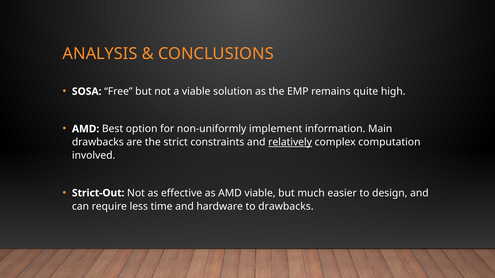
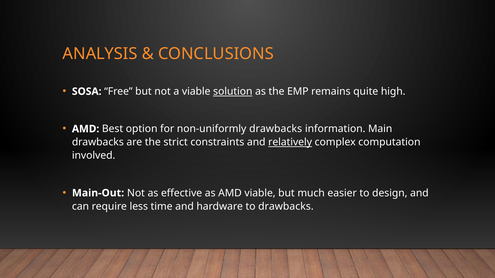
solution underline: none -> present
non-uniformly implement: implement -> drawbacks
Strict-Out: Strict-Out -> Main-Out
